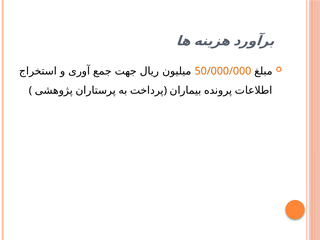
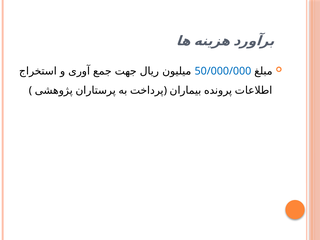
50/000/000 colour: orange -> blue
